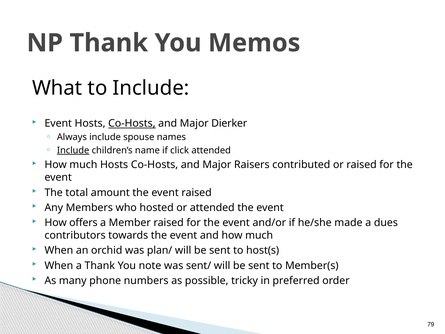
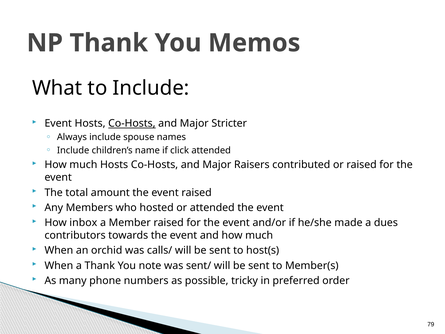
Dierker: Dierker -> Stricter
Include at (73, 150) underline: present -> none
offers: offers -> inbox
plan/: plan/ -> calls/
